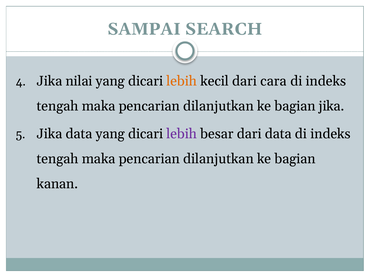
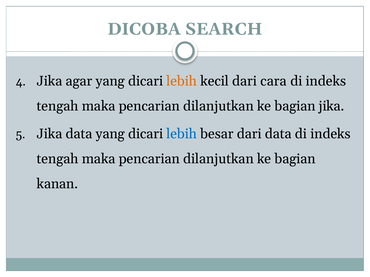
SAMPAI: SAMPAI -> DICOBA
nilai: nilai -> agar
lebih at (182, 134) colour: purple -> blue
